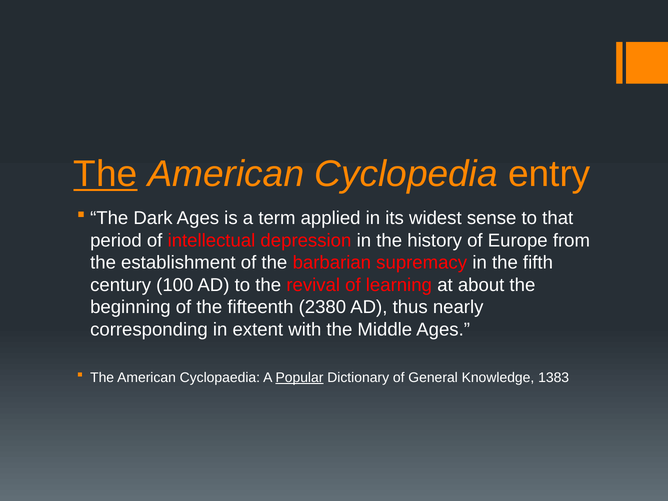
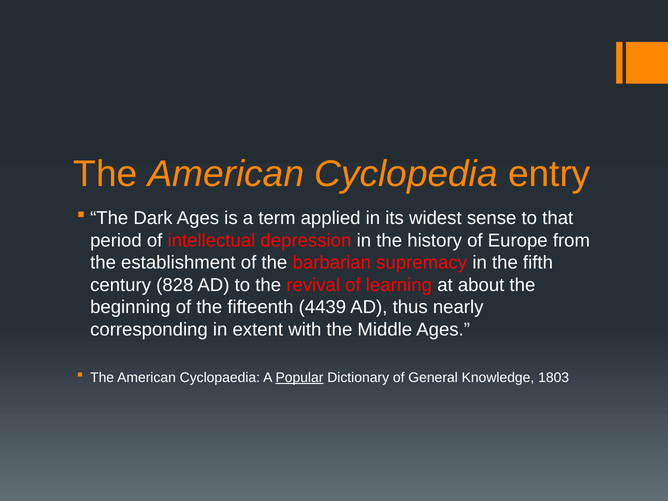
The at (105, 174) underline: present -> none
100: 100 -> 828
2380: 2380 -> 4439
1383: 1383 -> 1803
